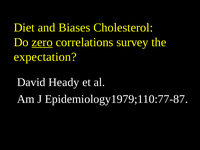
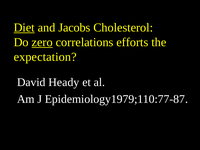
Diet underline: none -> present
Biases: Biases -> Jacobs
survey: survey -> efforts
